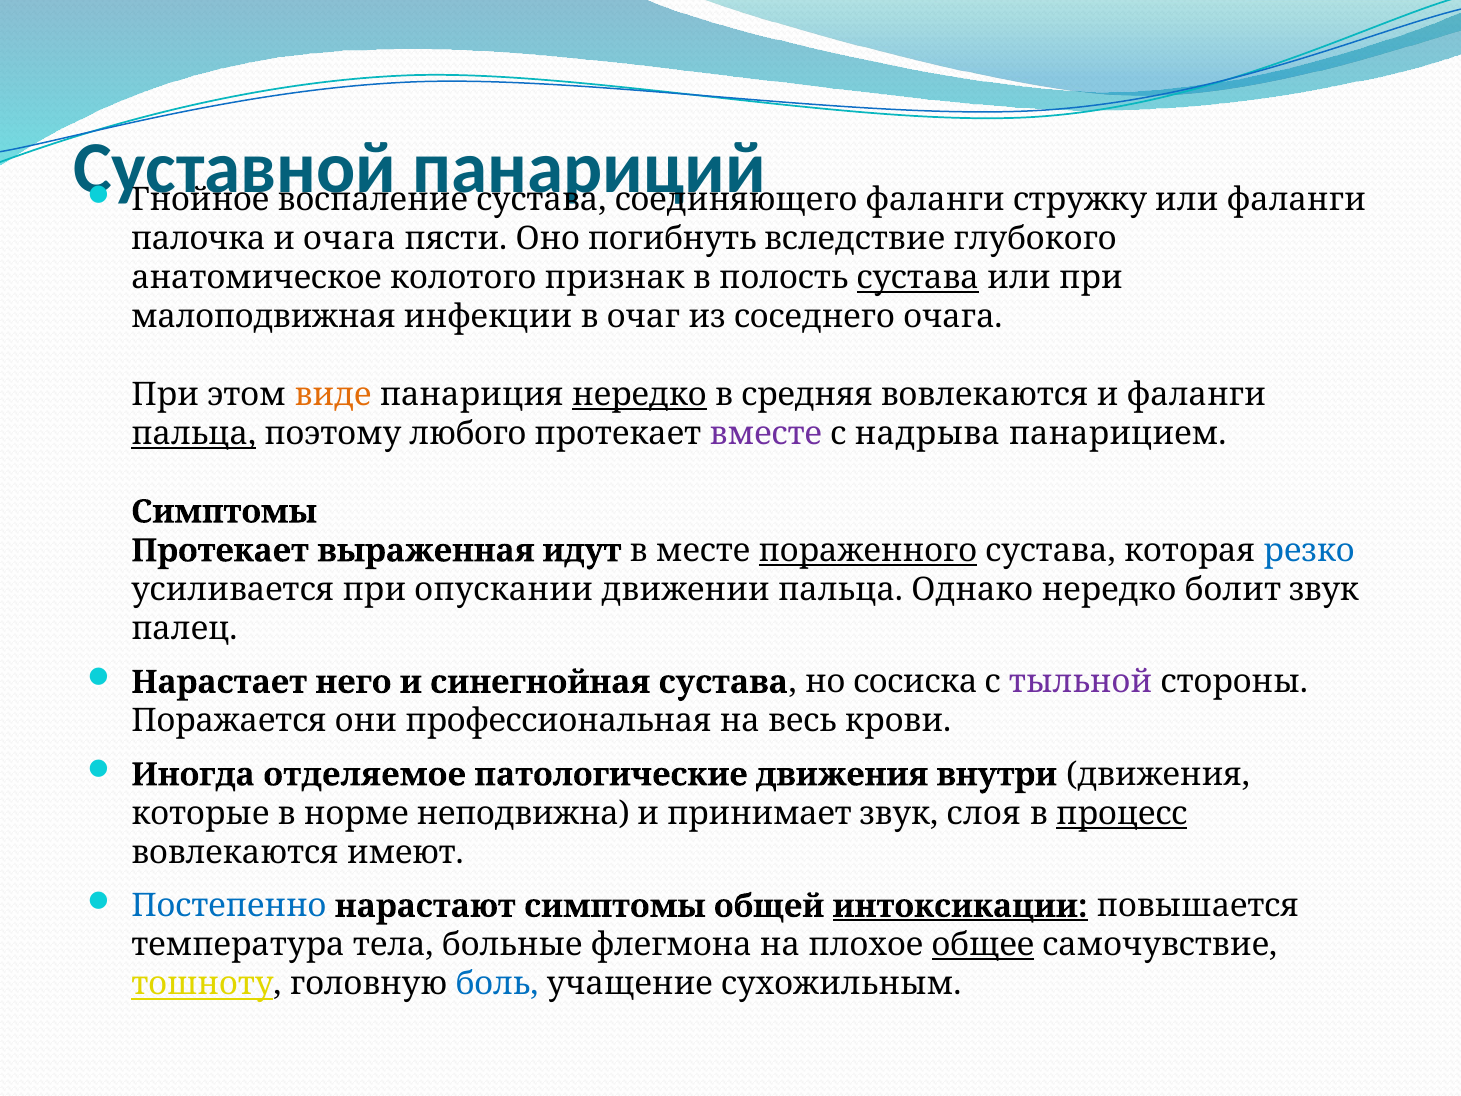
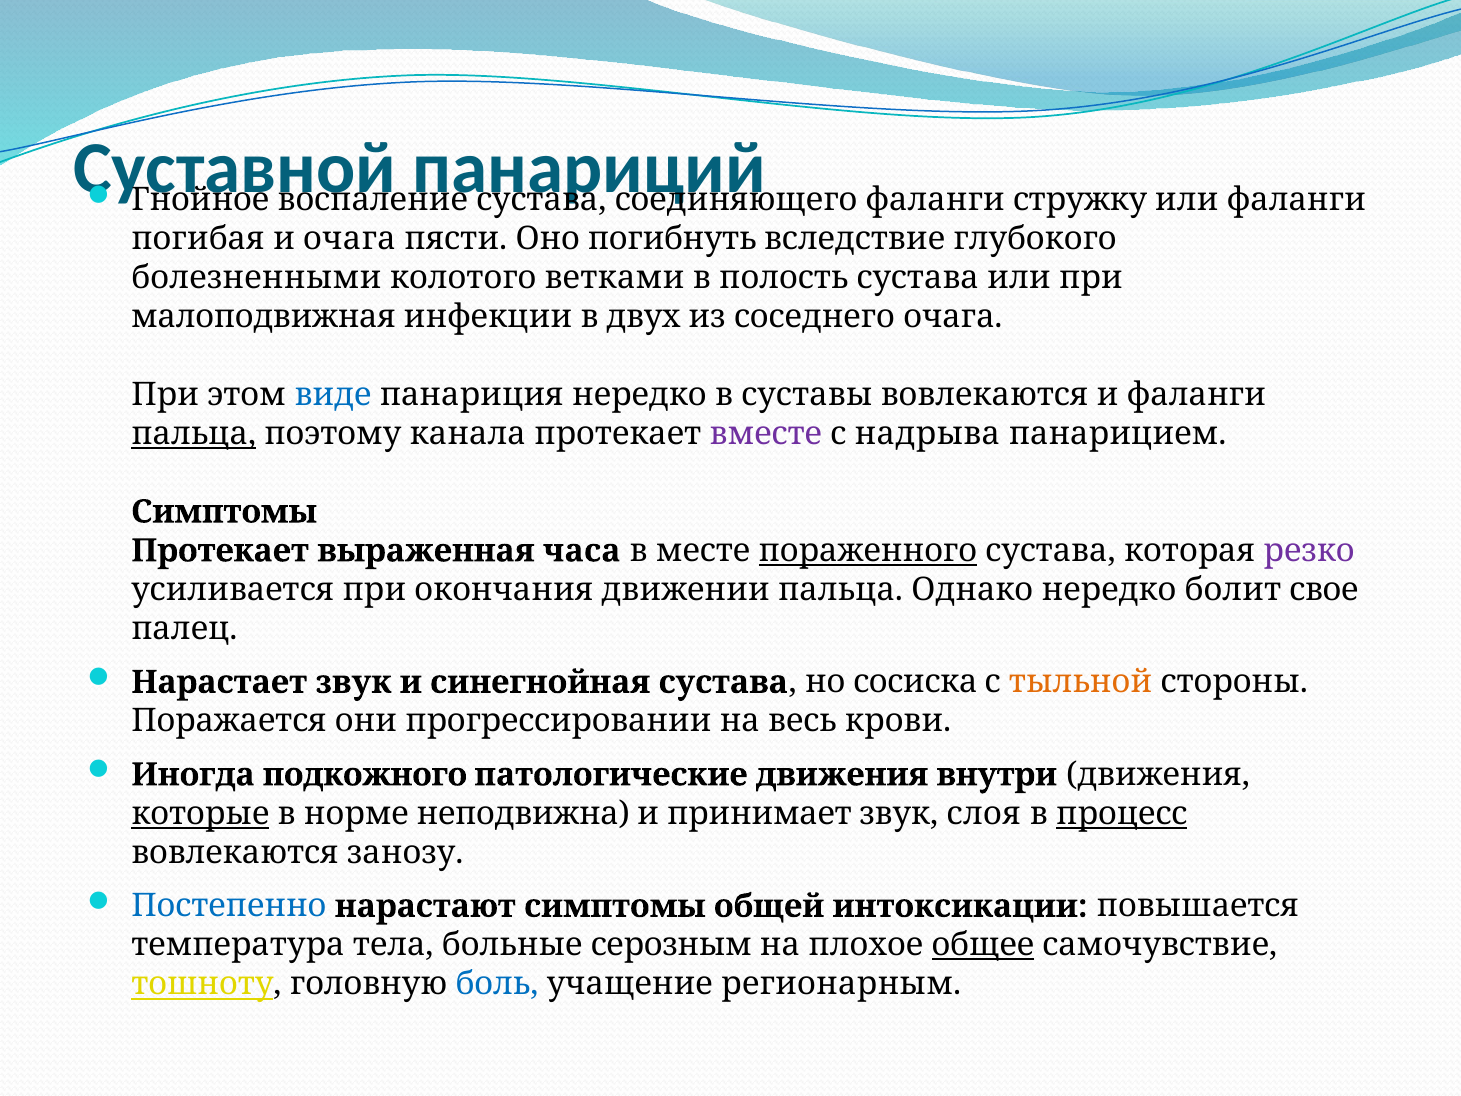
палочка: палочка -> погибая
анатомическое: анатомическое -> болезненными
признак: признак -> ветками
сустава at (918, 278) underline: present -> none
очаг: очаг -> двух
виде colour: orange -> blue
нередко at (639, 395) underline: present -> none
средняя: средняя -> суставы
любого: любого -> канала
идут: идут -> часа
резко colour: blue -> purple
опускании: опускании -> окончания
болит звук: звук -> свое
Нарастает него: него -> звук
тыльной colour: purple -> orange
профессиональная: профессиональная -> прогрессировании
отделяемое: отделяемое -> подкожного
которые underline: none -> present
имеют: имеют -> занозу
интоксикации underline: present -> none
флегмона: флегмона -> серозным
сухожильным: сухожильным -> регионарным
